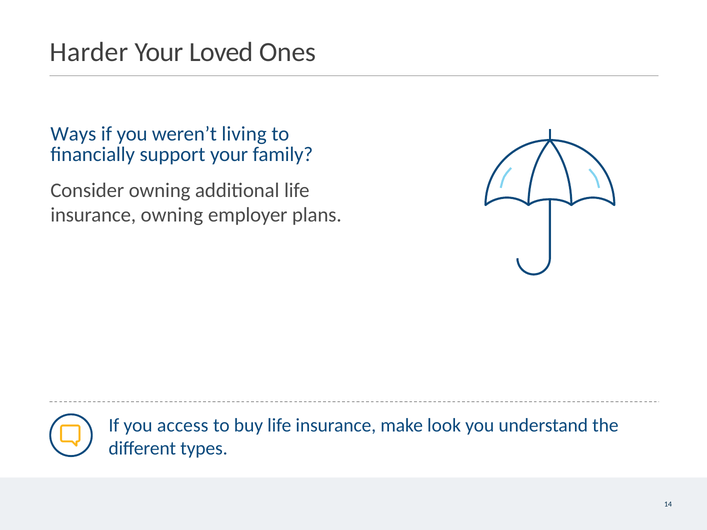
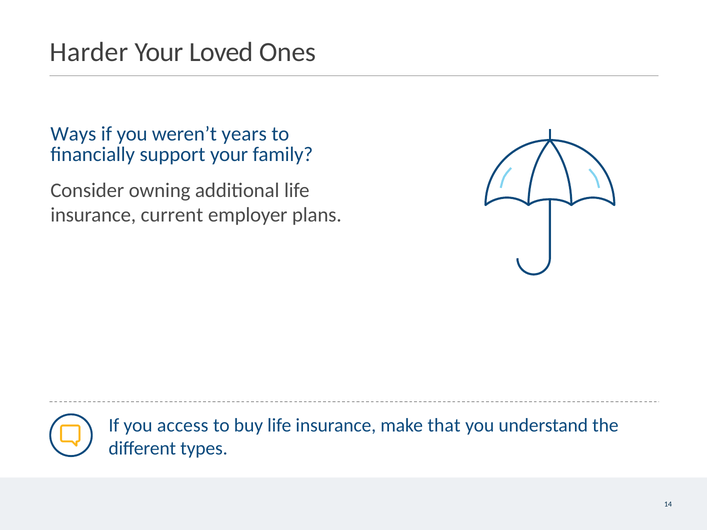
living: living -> years
insurance owning: owning -> current
look: look -> that
